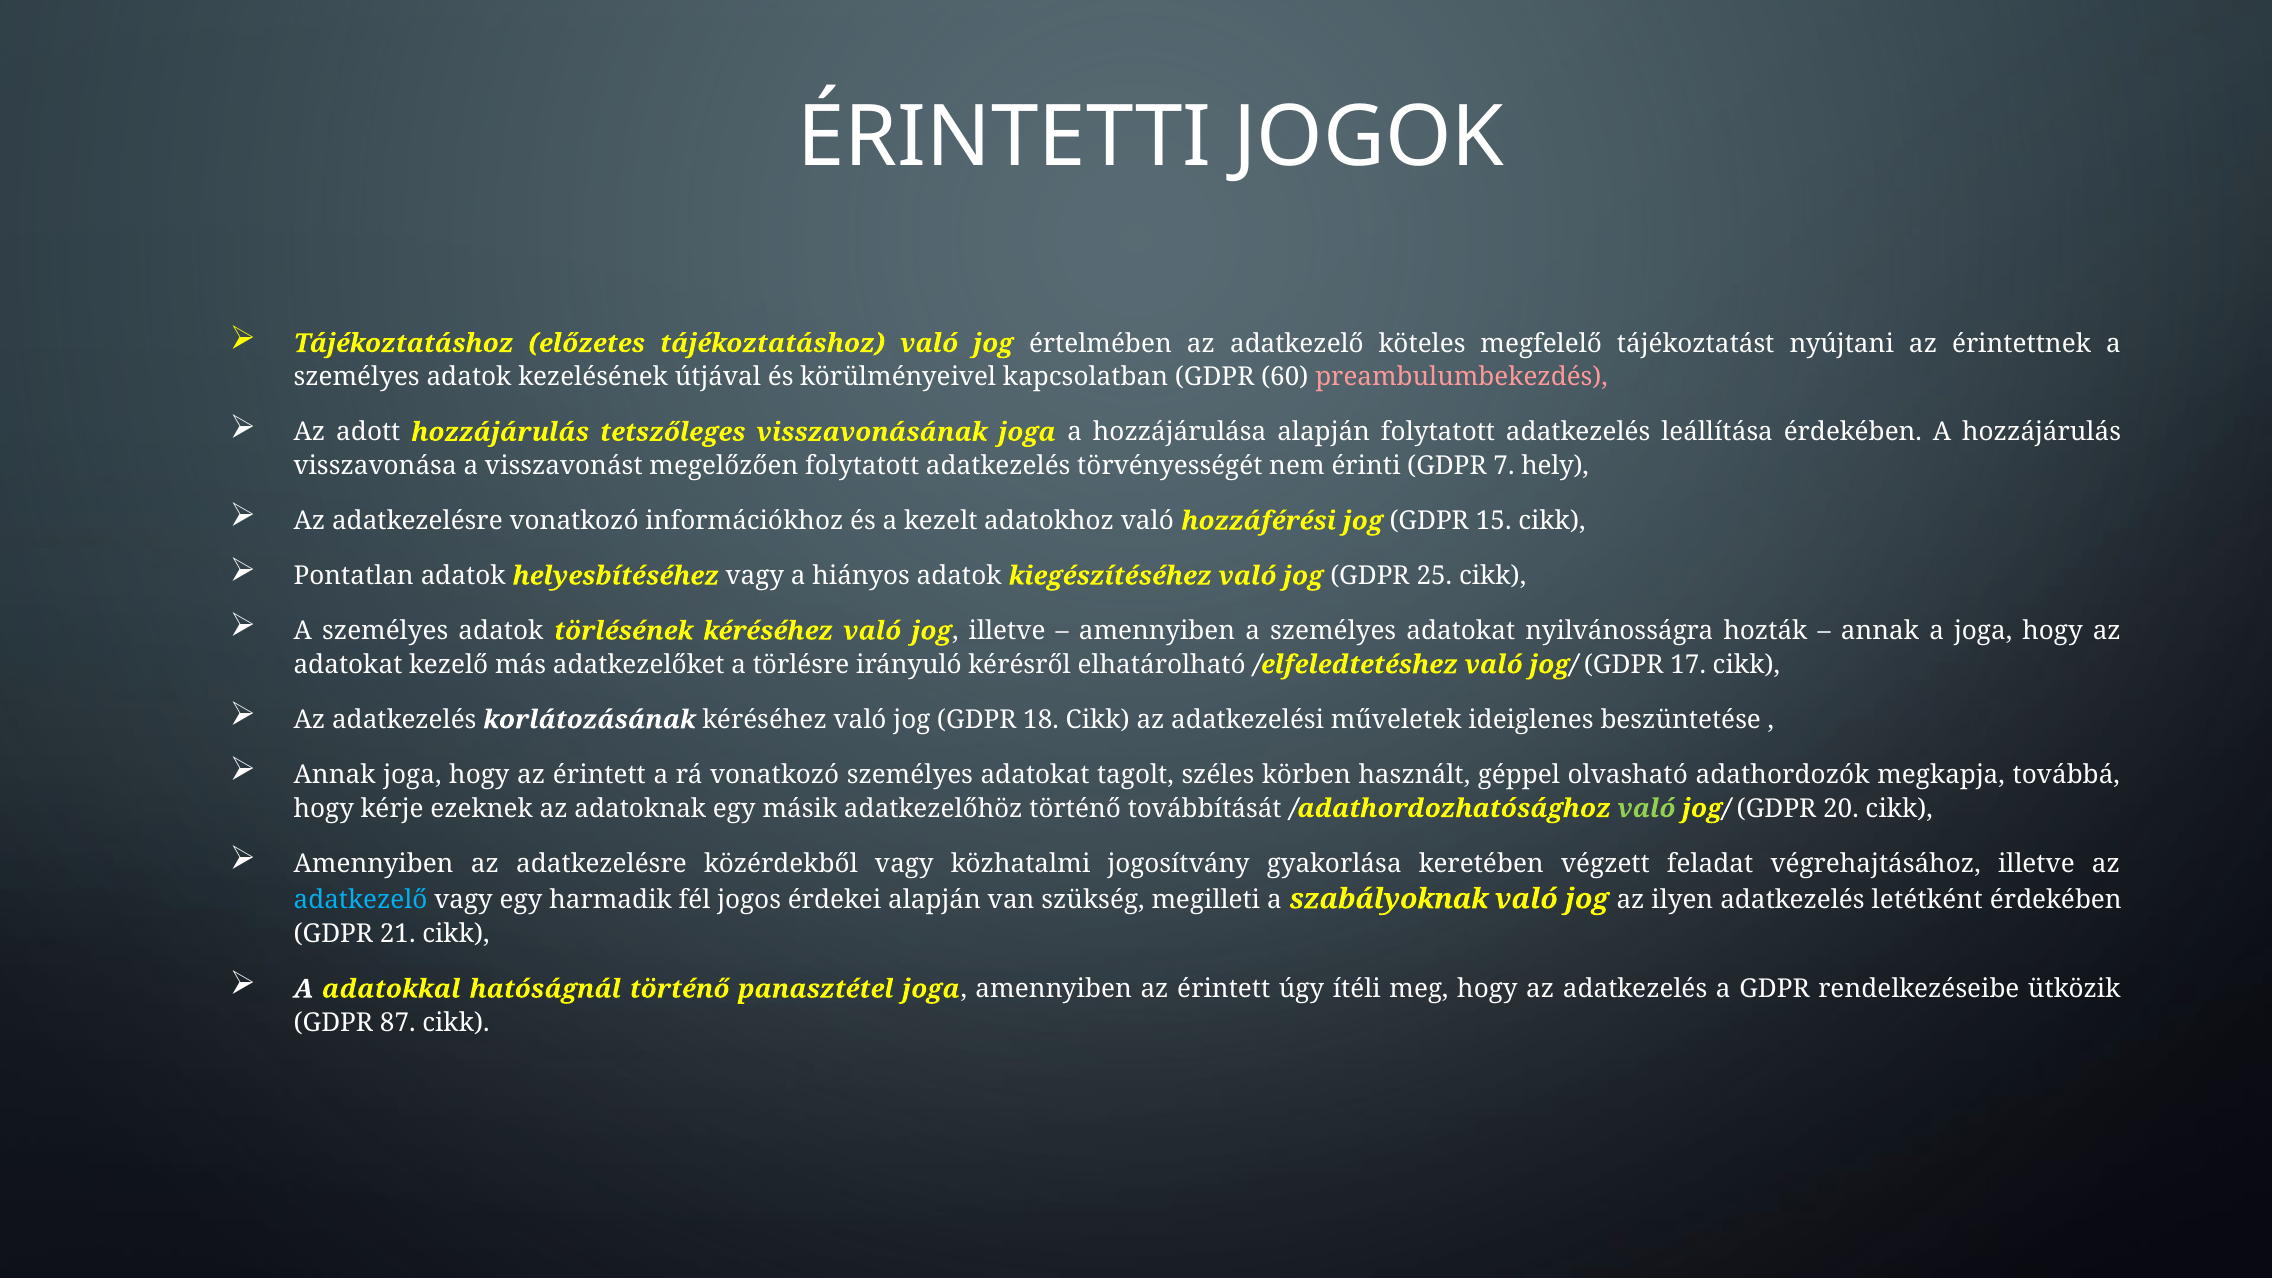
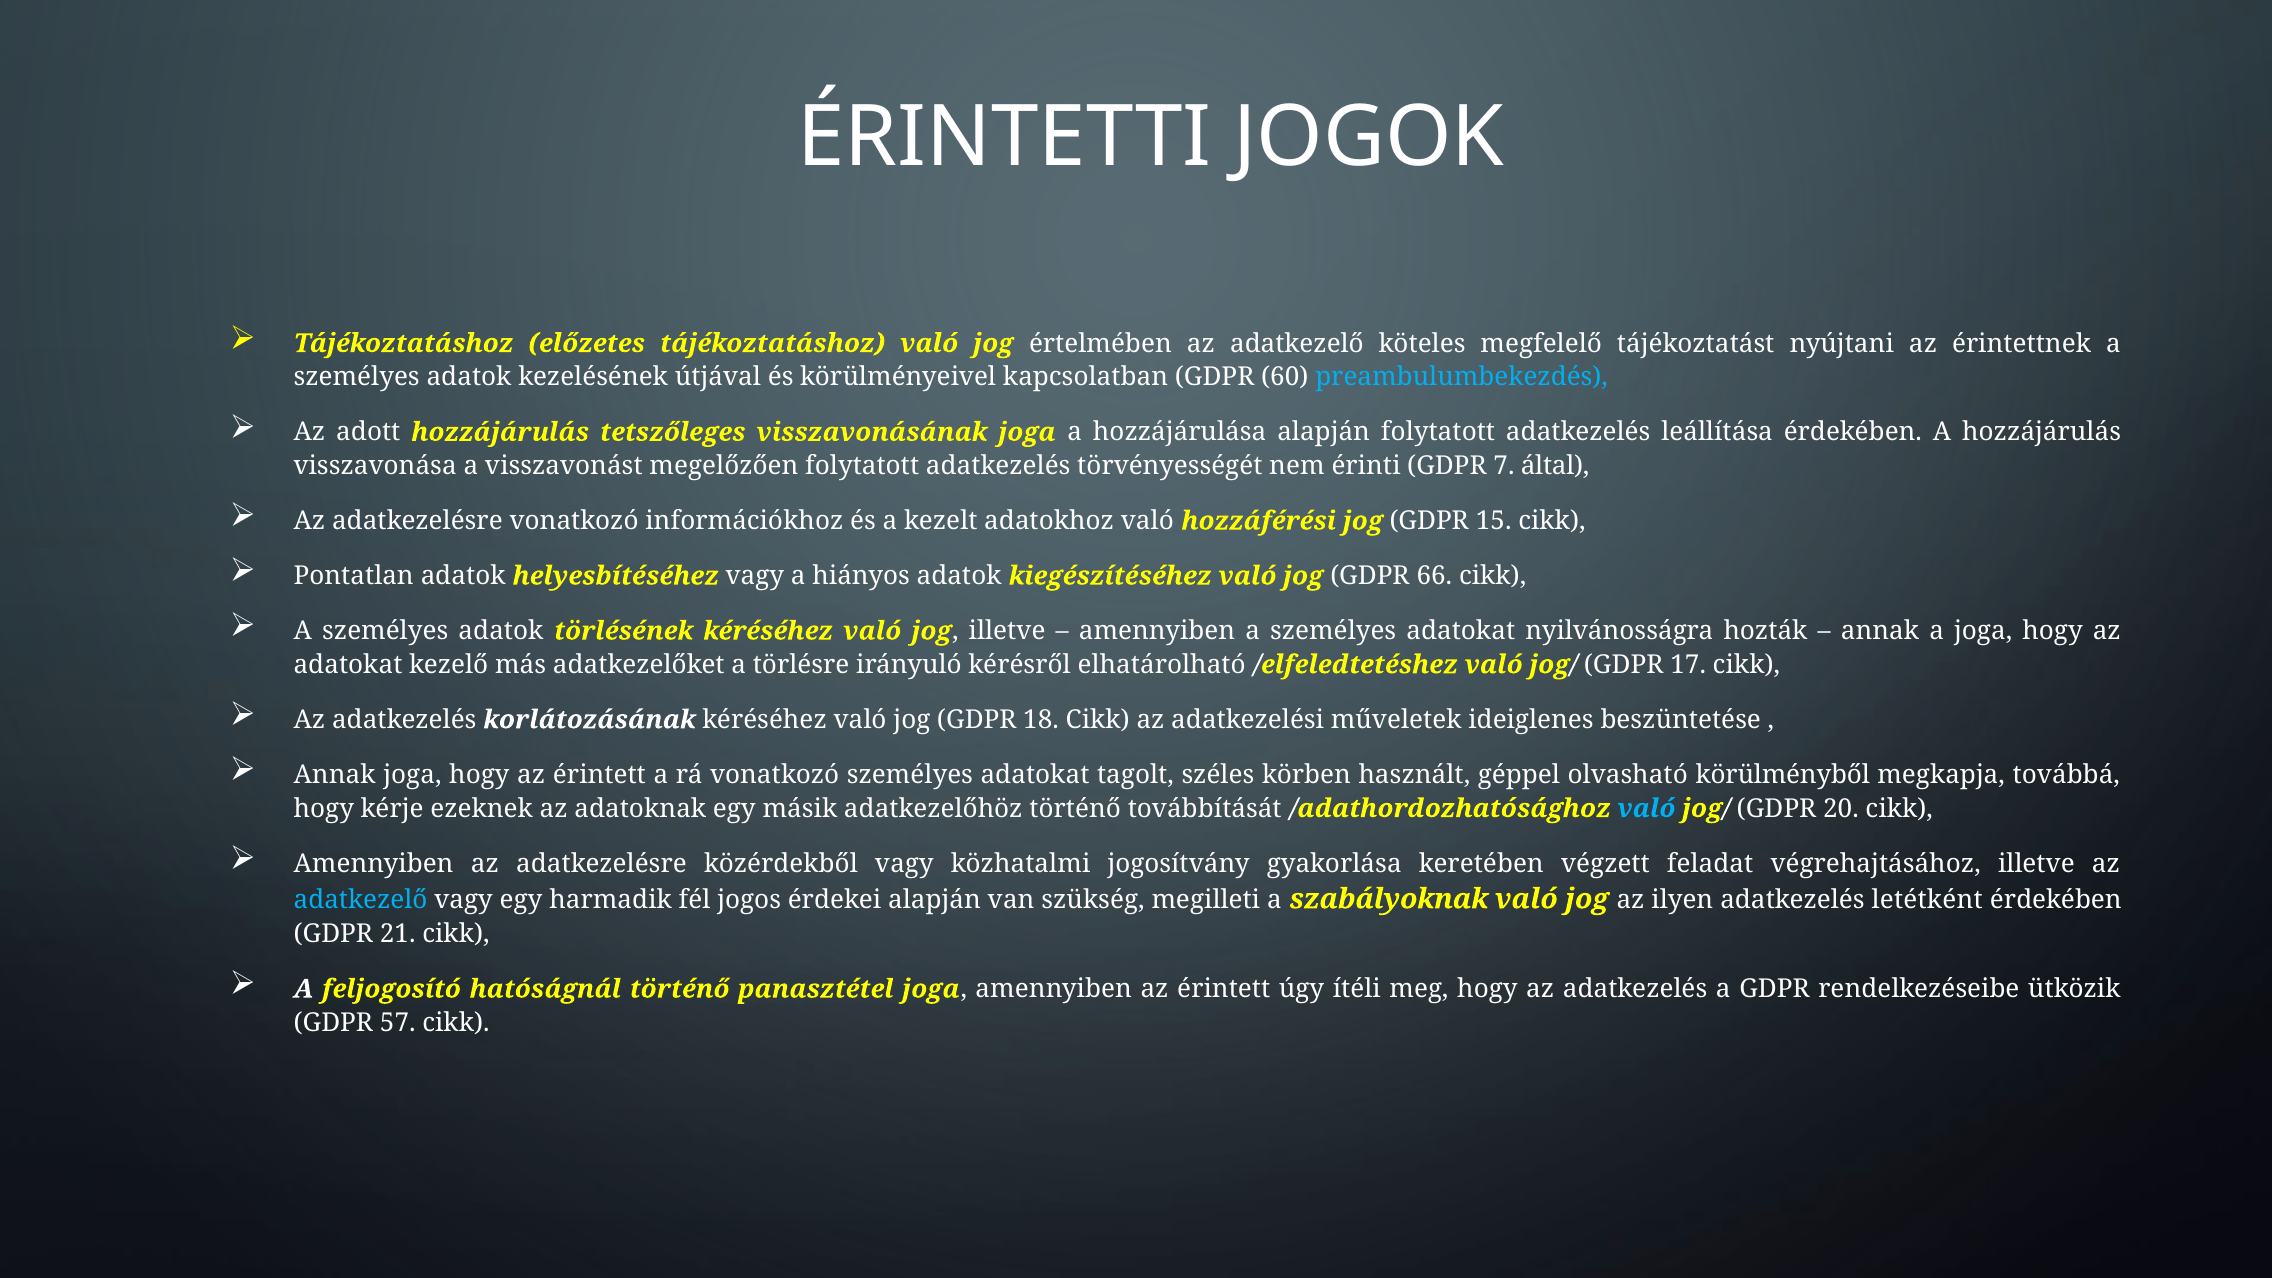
preambulumbekezdés colour: pink -> light blue
hely: hely -> által
25: 25 -> 66
adathordozók: adathordozók -> körülményből
való at (1646, 808) colour: light green -> light blue
adatokkal: adatokkal -> feljogosító
87: 87 -> 57
